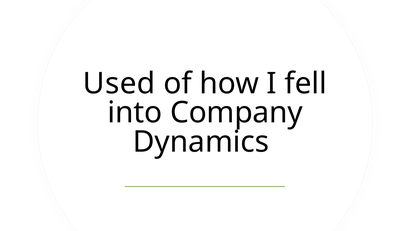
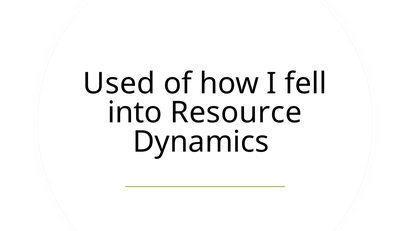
Company: Company -> Resource
